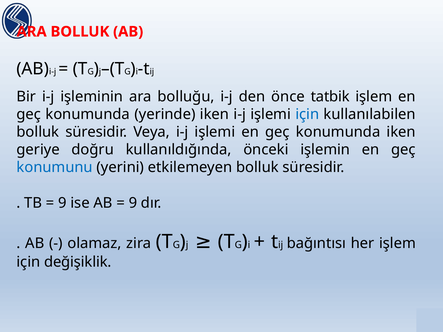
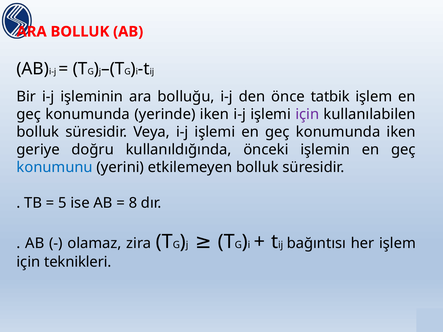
için at (307, 114) colour: blue -> purple
9 at (62, 203): 9 -> 5
9 at (133, 203): 9 -> 8
değişiklik: değişiklik -> teknikleri
